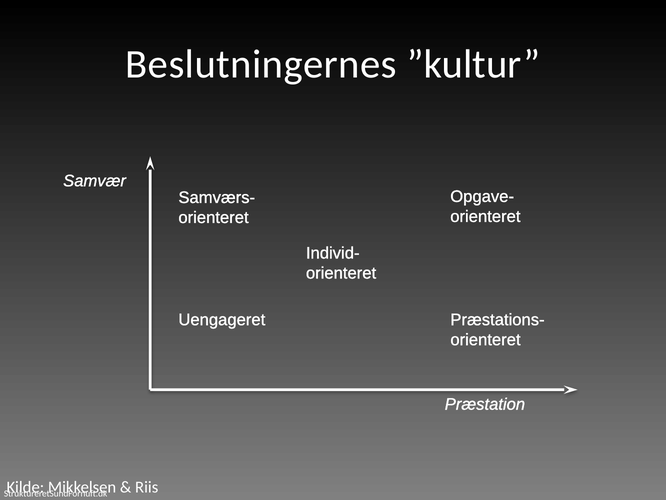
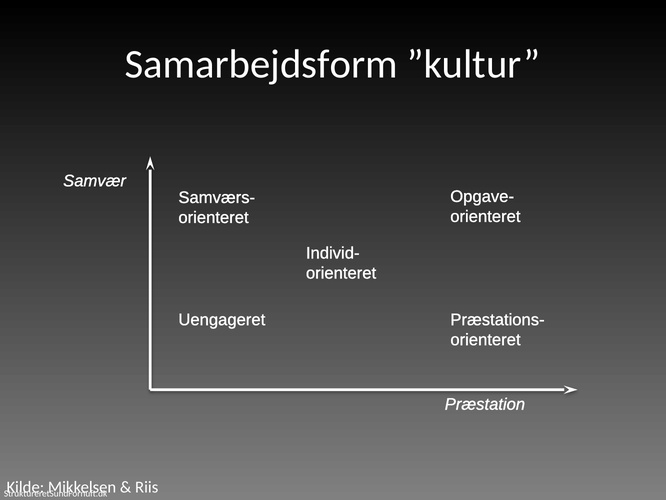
Beslutningernes: Beslutningernes -> Samarbejdsform
